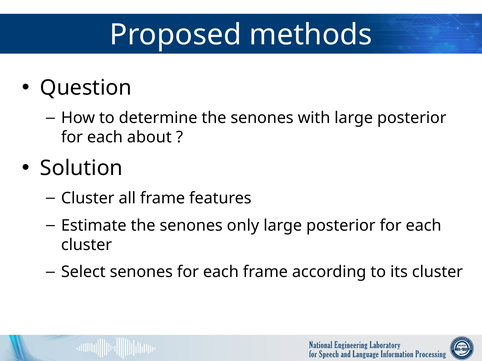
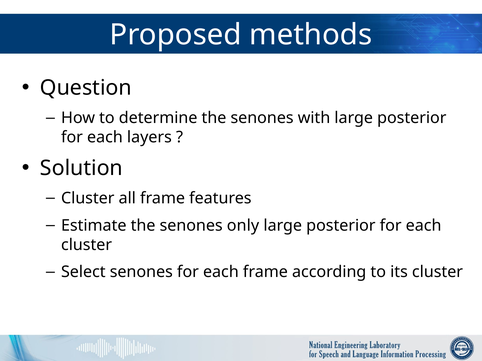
about: about -> layers
